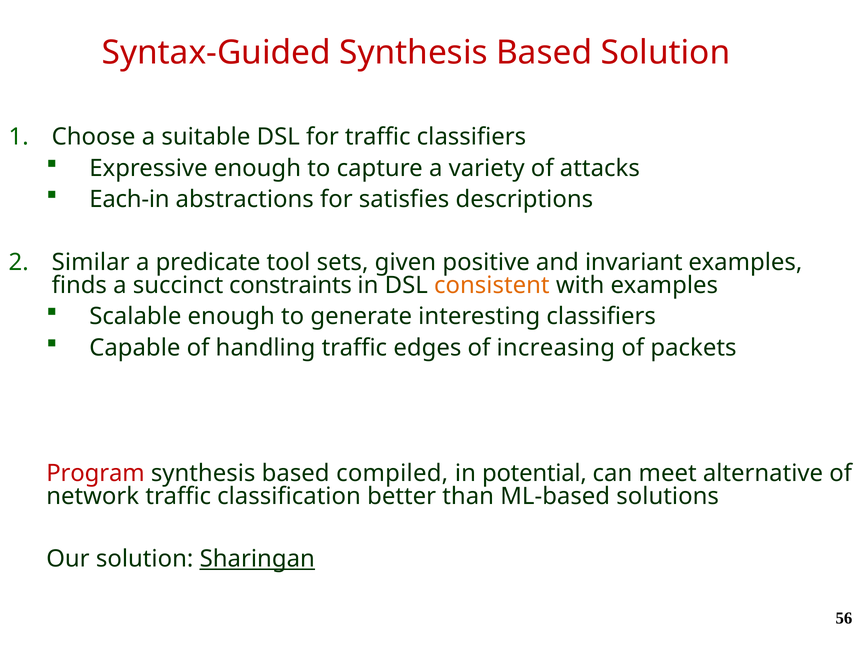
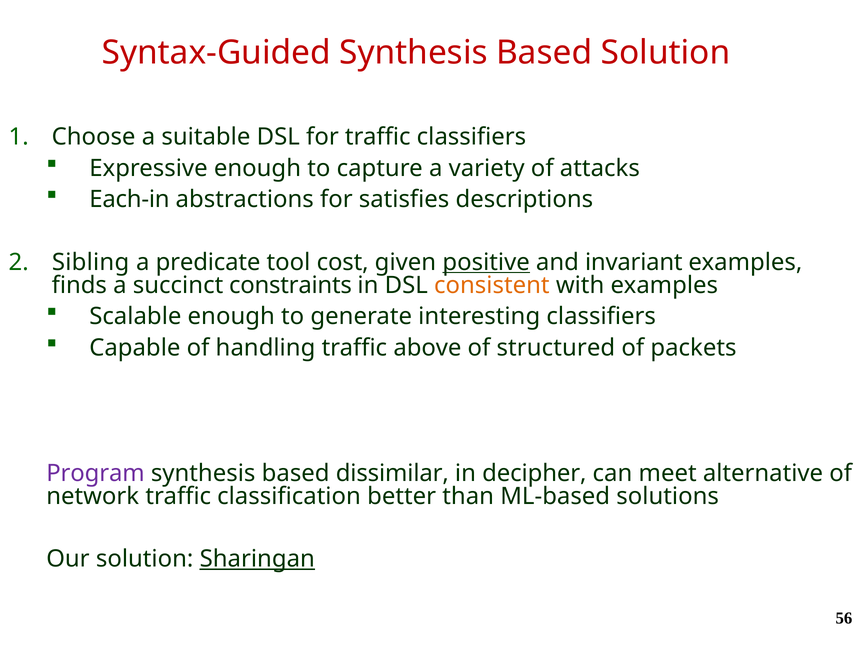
Similar: Similar -> Sibling
sets: sets -> cost
positive underline: none -> present
edges: edges -> above
increasing: increasing -> structured
Program colour: red -> purple
compiled: compiled -> dissimilar
potential: potential -> decipher
